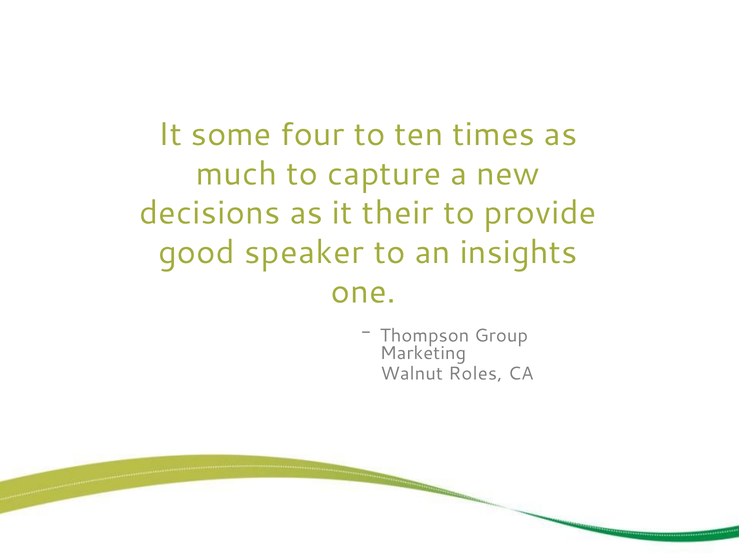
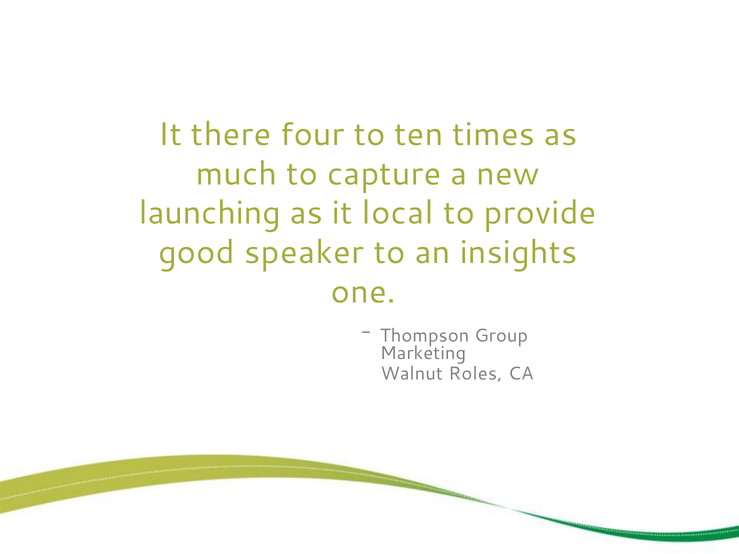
some: some -> there
decisions: decisions -> launching
their: their -> local
